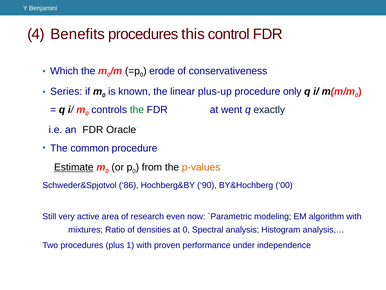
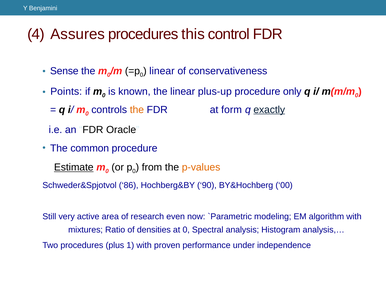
Benefits: Benefits -> Assures
Which: Which -> Sense
erode at (162, 71): erode -> linear
Series: Series -> Points
the at (137, 109) colour: green -> orange
went: went -> form
exactly underline: none -> present
